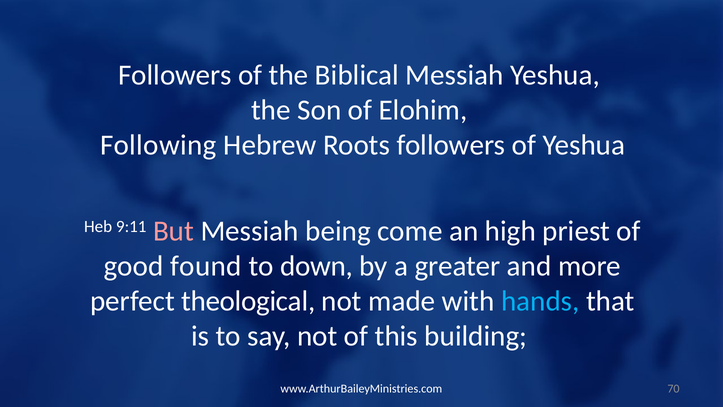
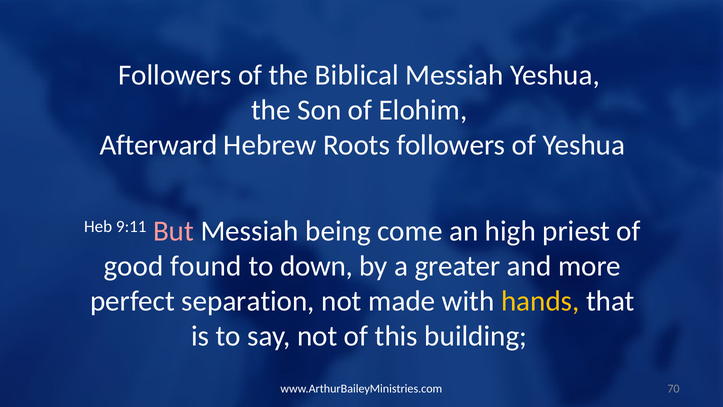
Following: Following -> Afterward
theological: theological -> separation
hands colour: light blue -> yellow
